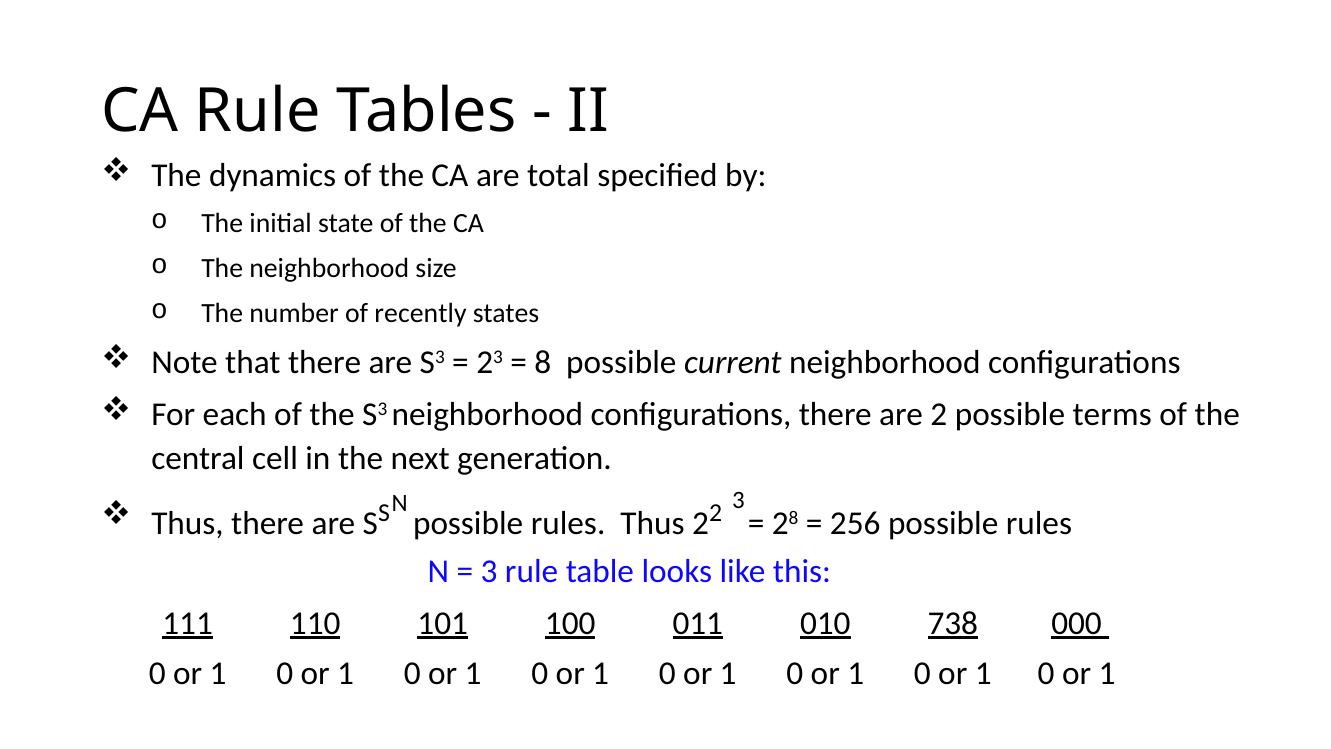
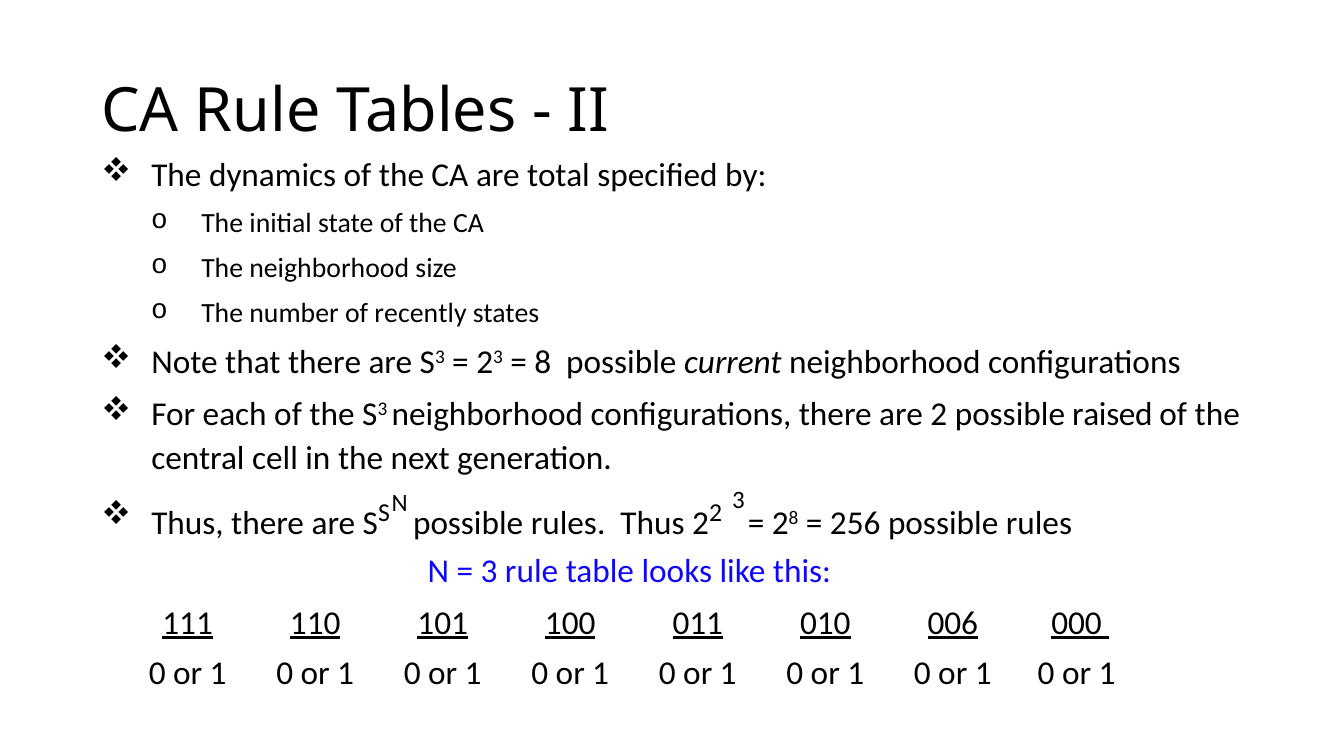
terms: terms -> raised
738: 738 -> 006
